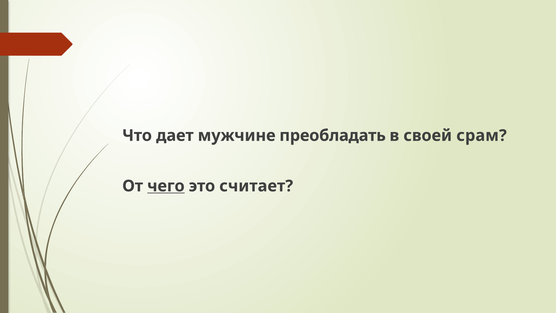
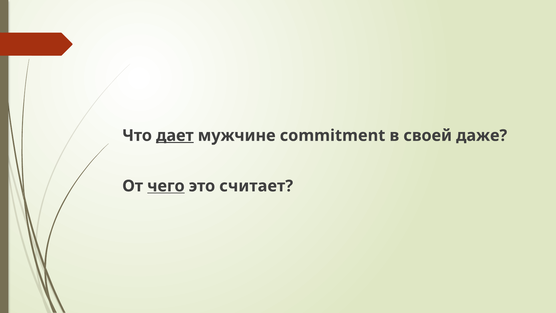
дает underline: none -> present
преобладать: преобладать -> commitment
срам: срам -> даже
